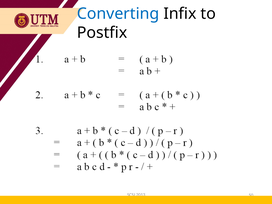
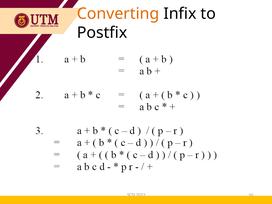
Converting colour: blue -> orange
